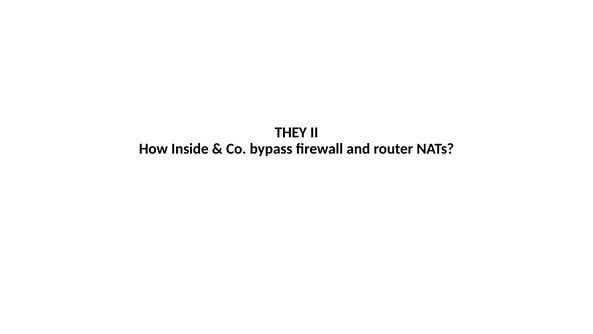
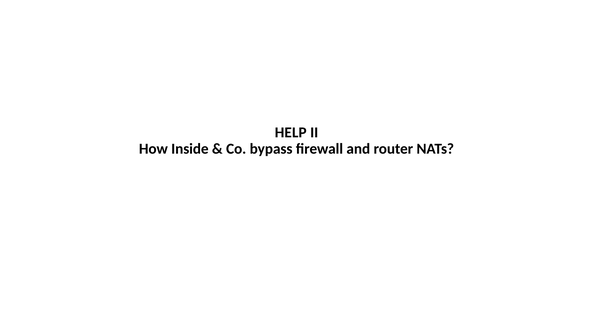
THEY: THEY -> HELP
